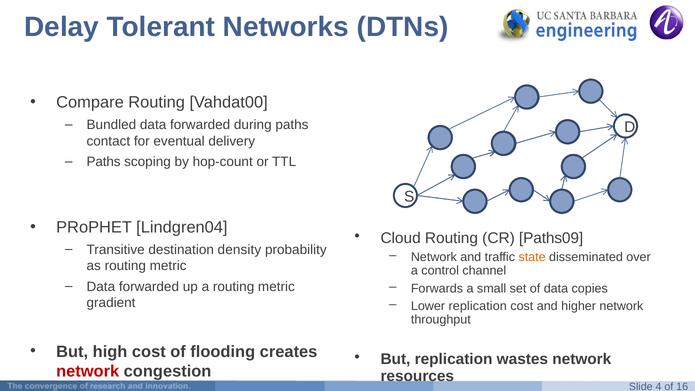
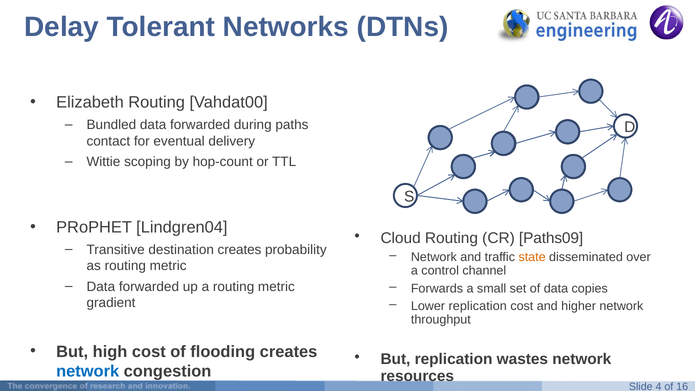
Compare: Compare -> Elizabeth
Paths at (104, 162): Paths -> Wittie
destination density: density -> creates
network at (88, 371) colour: red -> blue
